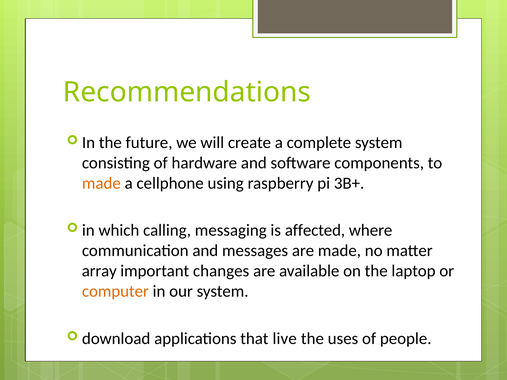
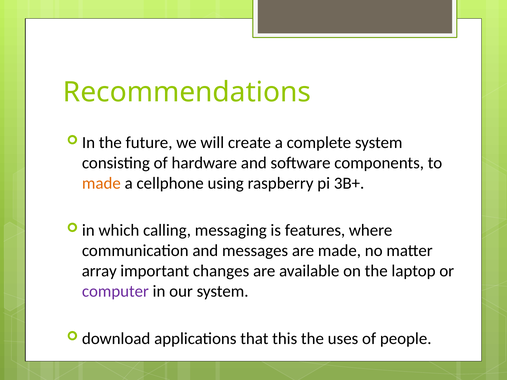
affected: affected -> features
computer colour: orange -> purple
live: live -> this
